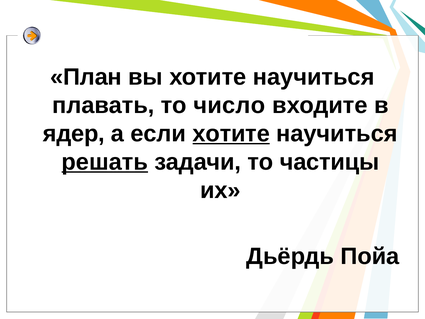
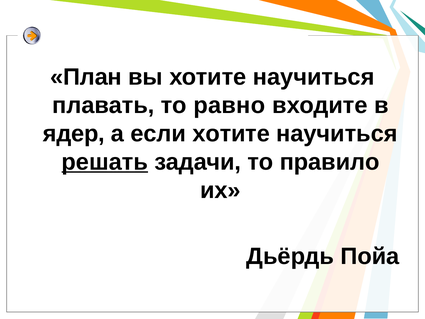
число: число -> равно
хотите at (231, 134) underline: present -> none
частицы: частицы -> правило
